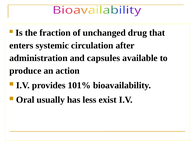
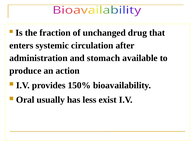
capsules: capsules -> stomach
101%: 101% -> 150%
